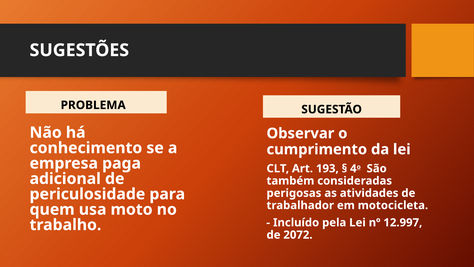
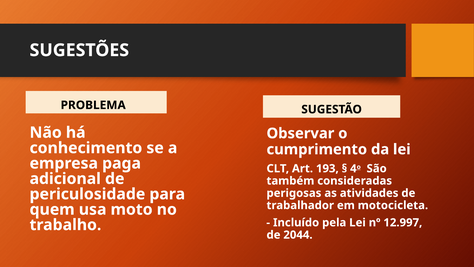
2072: 2072 -> 2044
